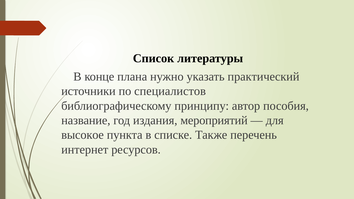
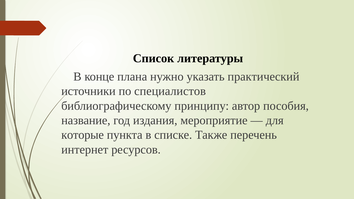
мероприятий: мероприятий -> мероприятие
высокое: высокое -> которые
